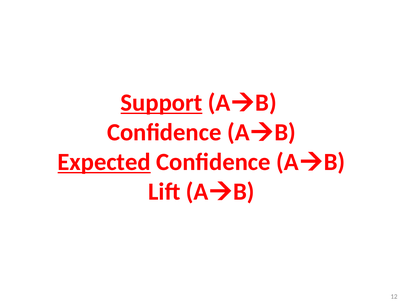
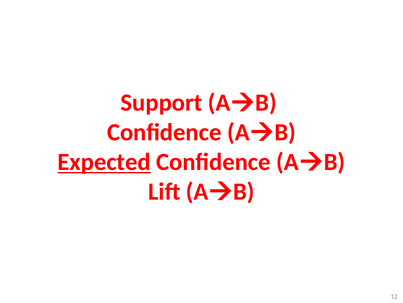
Support underline: present -> none
